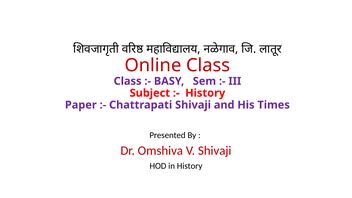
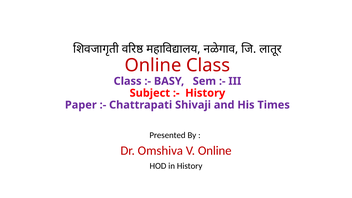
V Shivaji: Shivaji -> Online
